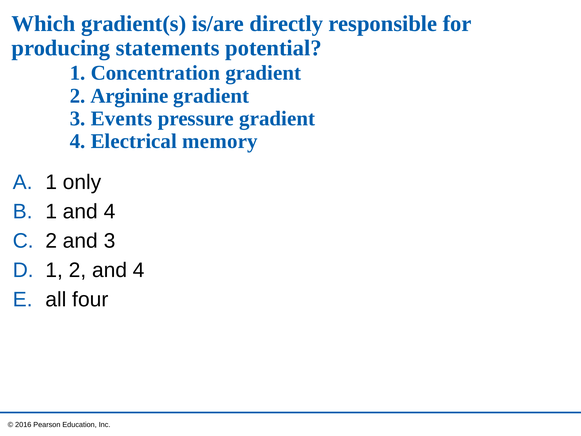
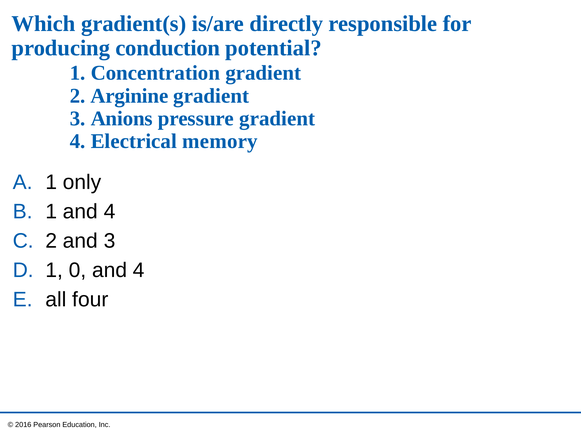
statements: statements -> conduction
Events: Events -> Anions
1 2: 2 -> 0
